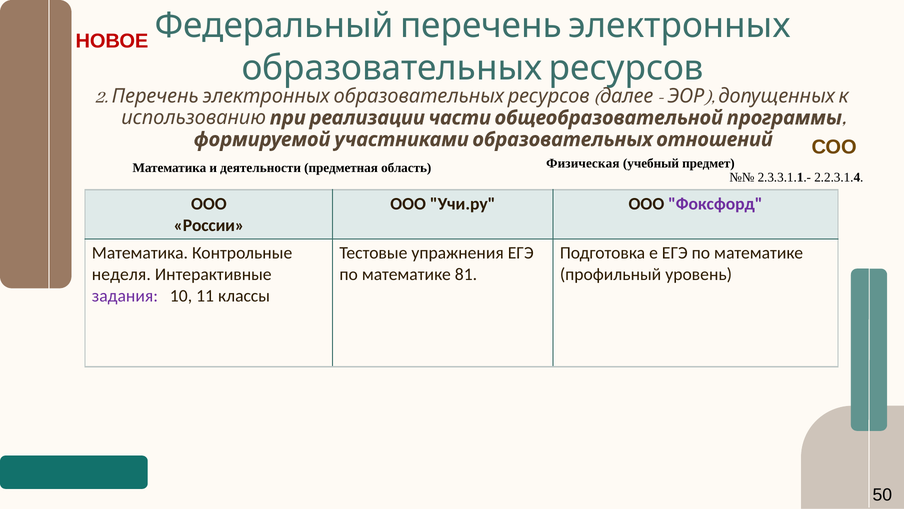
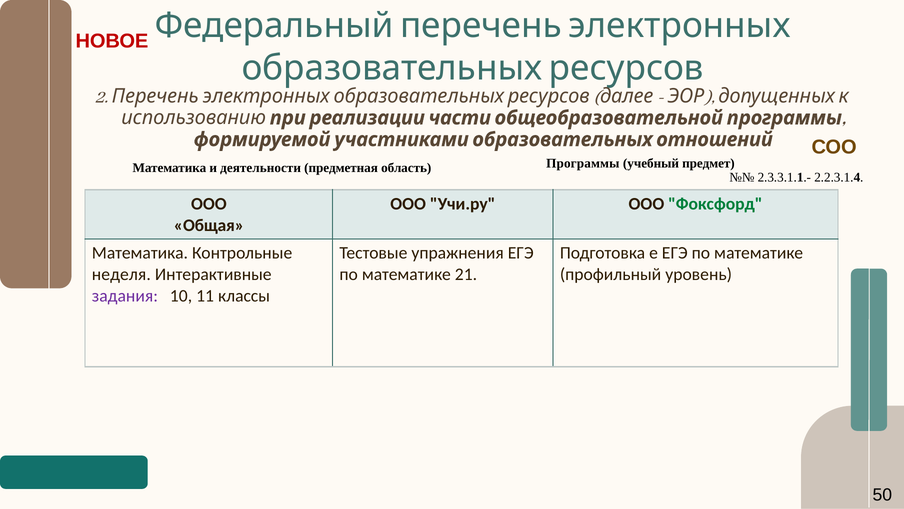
Физическая: Физическая -> Программы
Фоксфорд colour: purple -> green
России: России -> Общая
81: 81 -> 21
